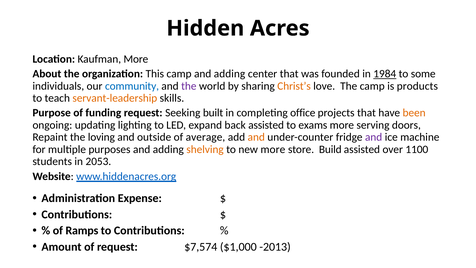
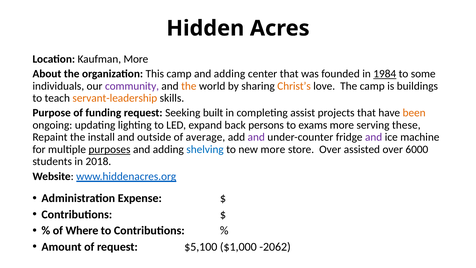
community colour: blue -> purple
the at (189, 86) colour: purple -> orange
products: products -> buildings
office: office -> assist
back assisted: assisted -> persons
doors: doors -> these
loving: loving -> install
and at (256, 137) colour: orange -> purple
purposes underline: none -> present
shelving colour: orange -> blue
store Build: Build -> Over
1100: 1100 -> 6000
2053: 2053 -> 2018
Ramps: Ramps -> Where
$7,574: $7,574 -> $5,100
-2013: -2013 -> -2062
